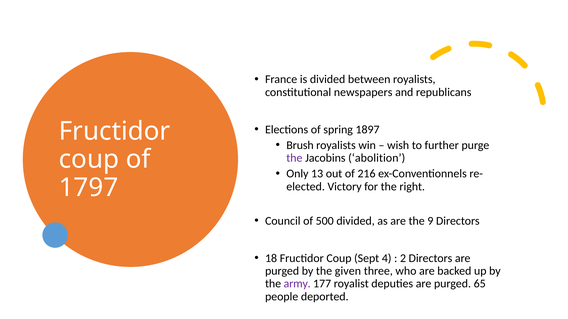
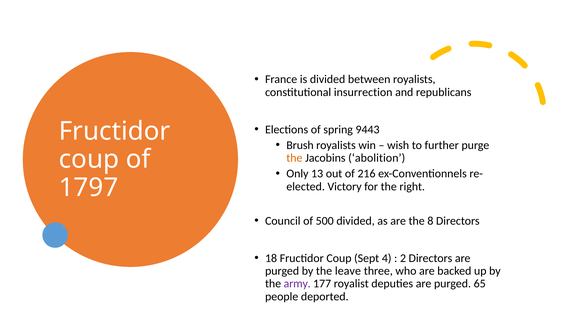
newspapers: newspapers -> insurrection
1897: 1897 -> 9443
the at (294, 158) colour: purple -> orange
9: 9 -> 8
given: given -> leave
